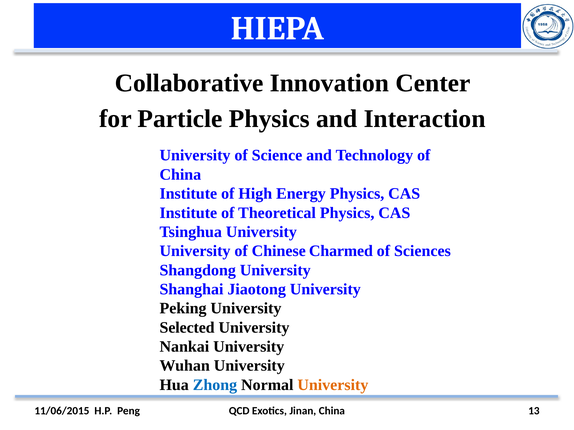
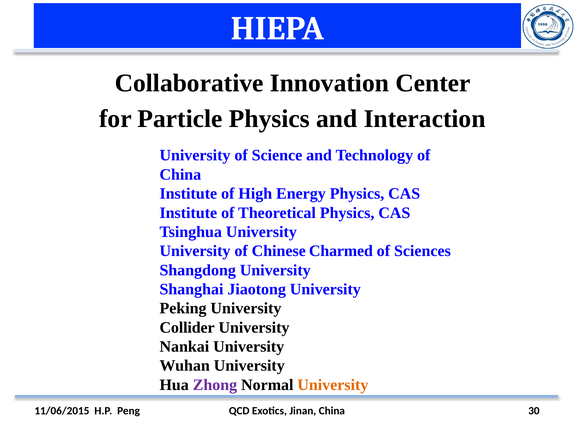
Selected: Selected -> Collider
Zhong colour: blue -> purple
13: 13 -> 30
